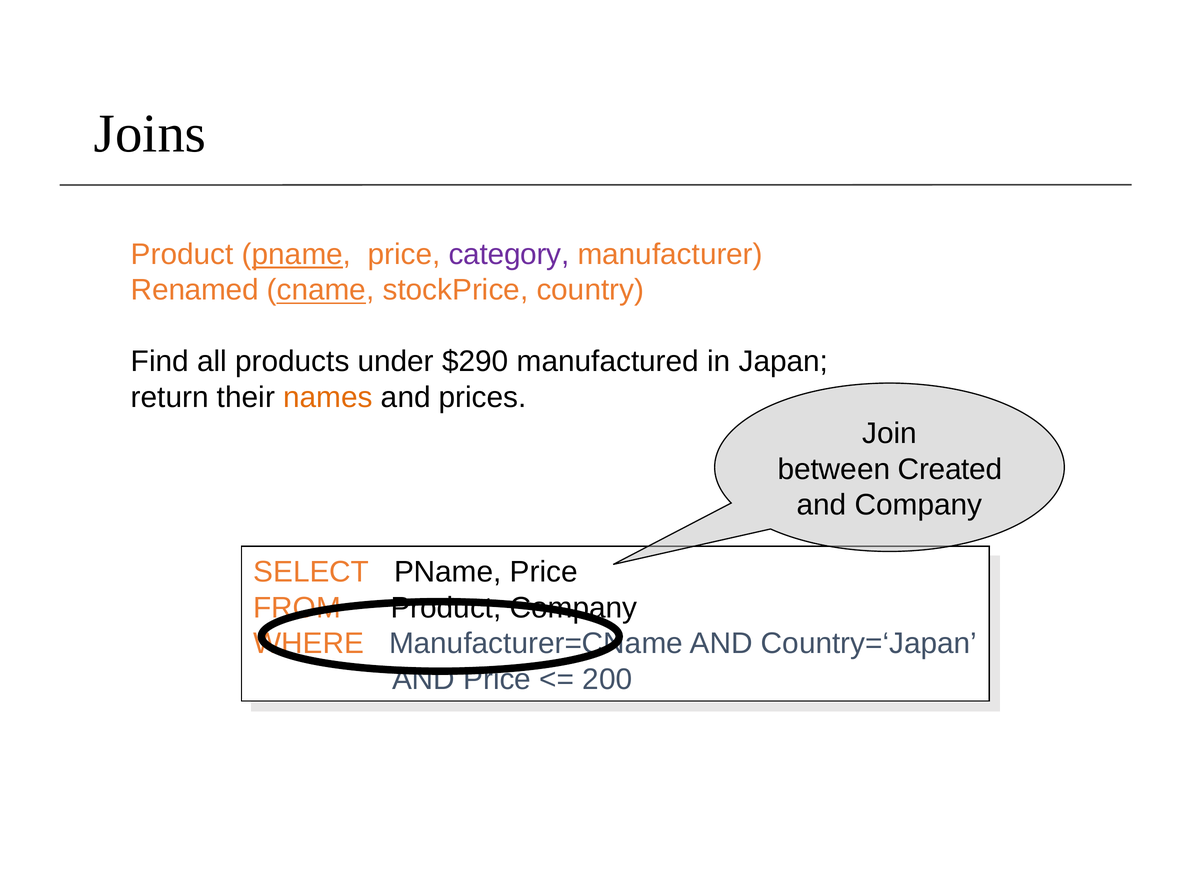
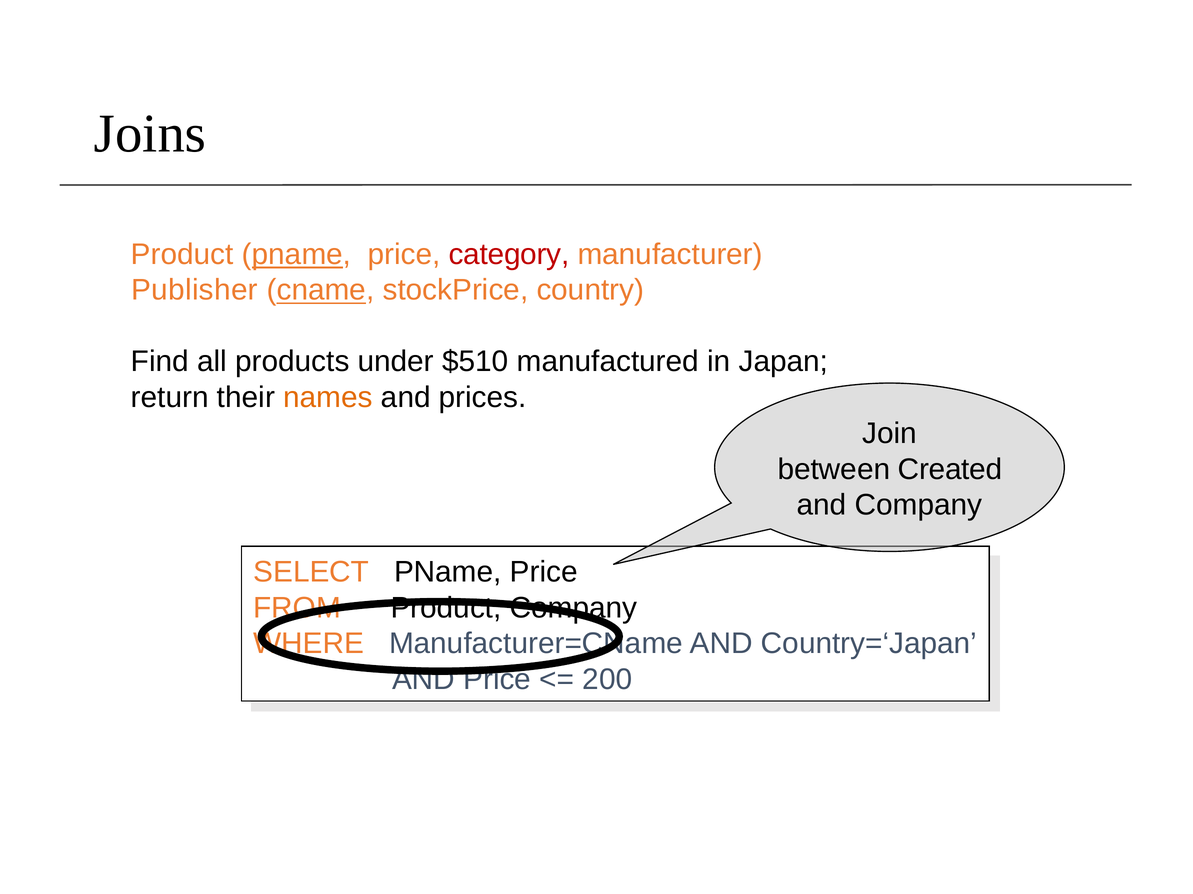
category colour: purple -> red
Renamed: Renamed -> Publisher
$290: $290 -> $510
